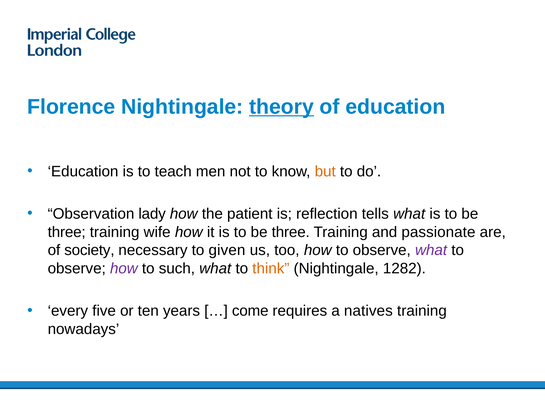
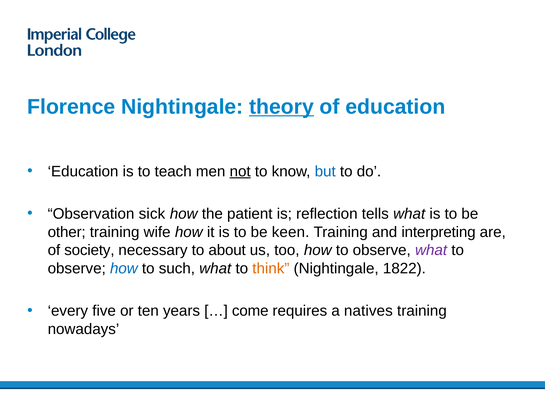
not underline: none -> present
but colour: orange -> blue
lady: lady -> sick
three at (67, 232): three -> other
three at (291, 232): three -> keen
passionate: passionate -> interpreting
given: given -> about
how at (124, 268) colour: purple -> blue
1282: 1282 -> 1822
